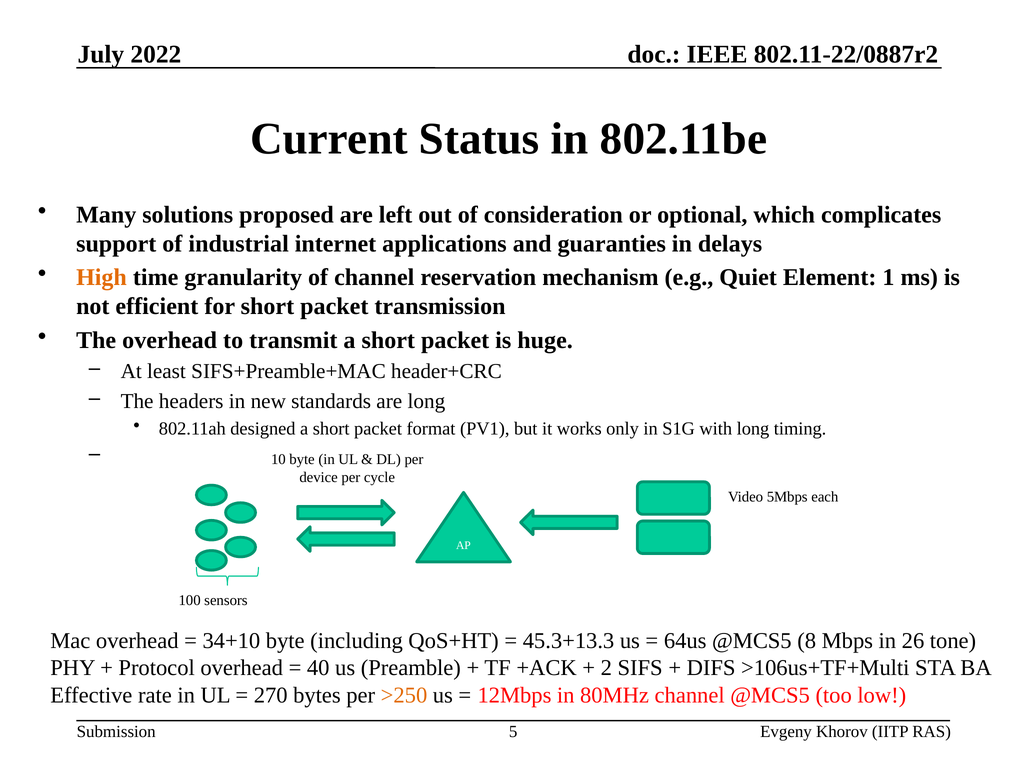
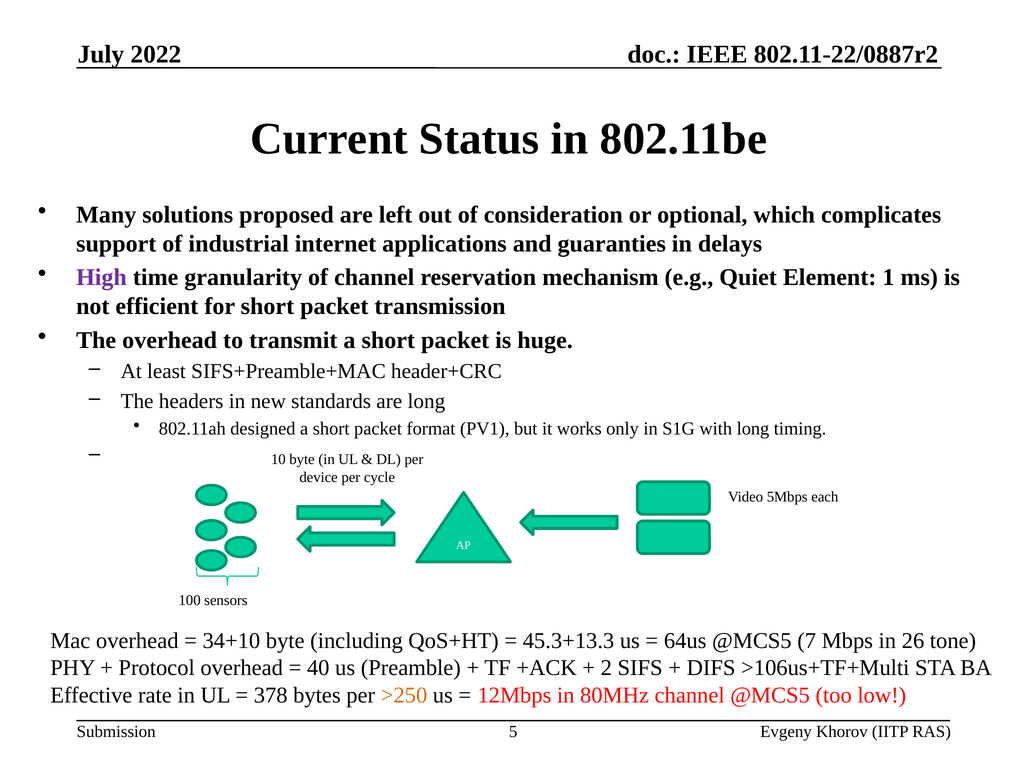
High colour: orange -> purple
8: 8 -> 7
270: 270 -> 378
